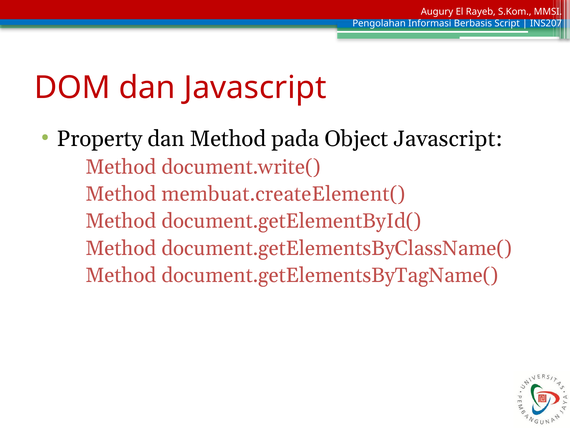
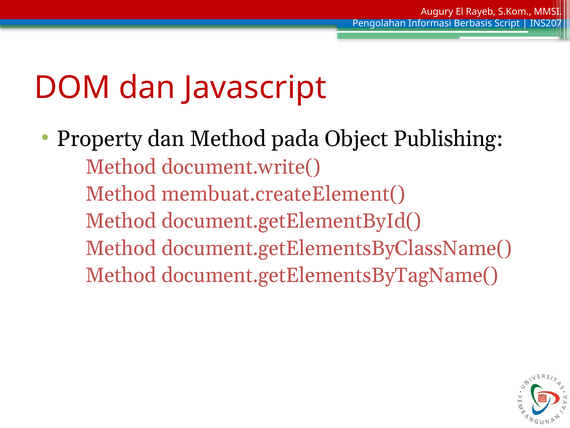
Object Javascript: Javascript -> Publishing
